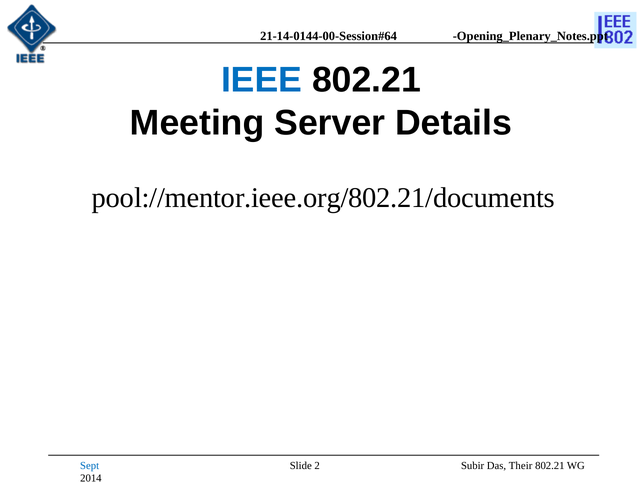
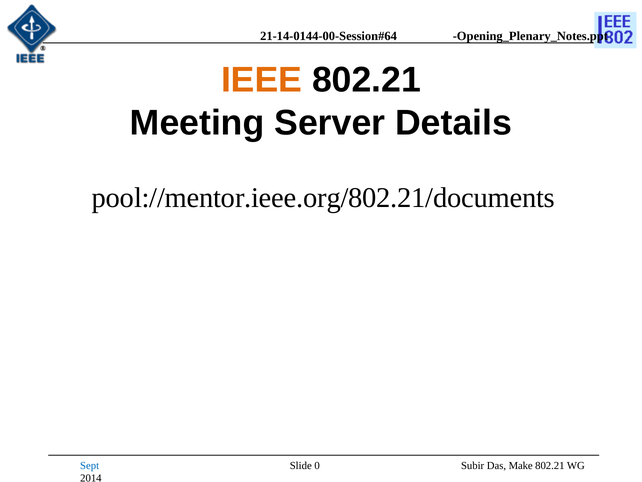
IEEE colour: blue -> orange
2: 2 -> 0
Their: Their -> Make
